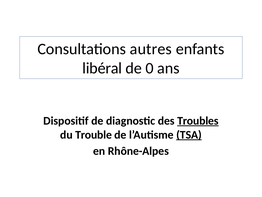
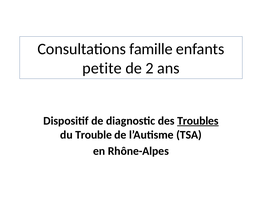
autres: autres -> famille
libéral: libéral -> petite
0: 0 -> 2
TSA underline: present -> none
